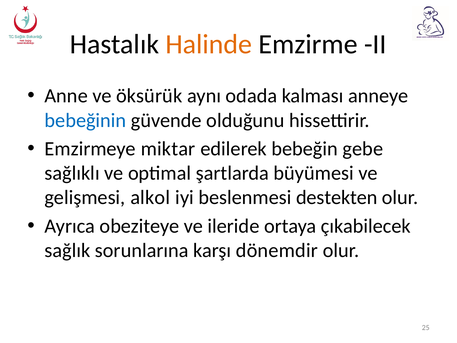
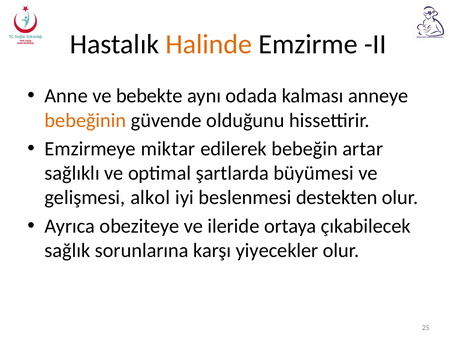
öksürük: öksürük -> bebekte
bebeğinin colour: blue -> orange
gebe: gebe -> artar
dönemdir: dönemdir -> yiyecekler
